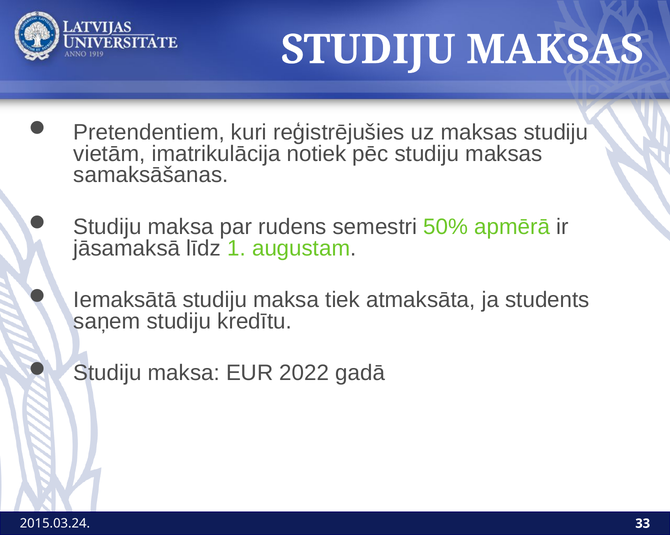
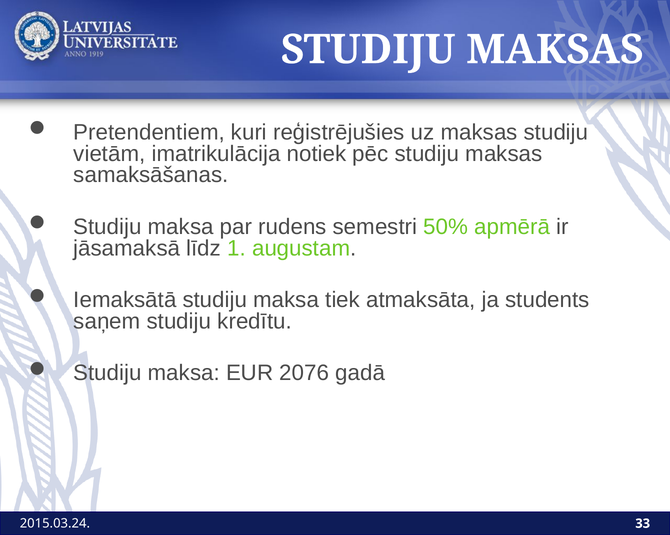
2022: 2022 -> 2076
